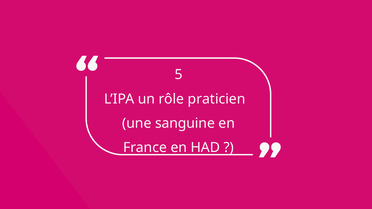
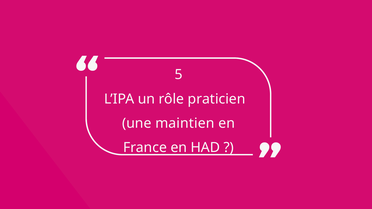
sanguine: sanguine -> maintien
